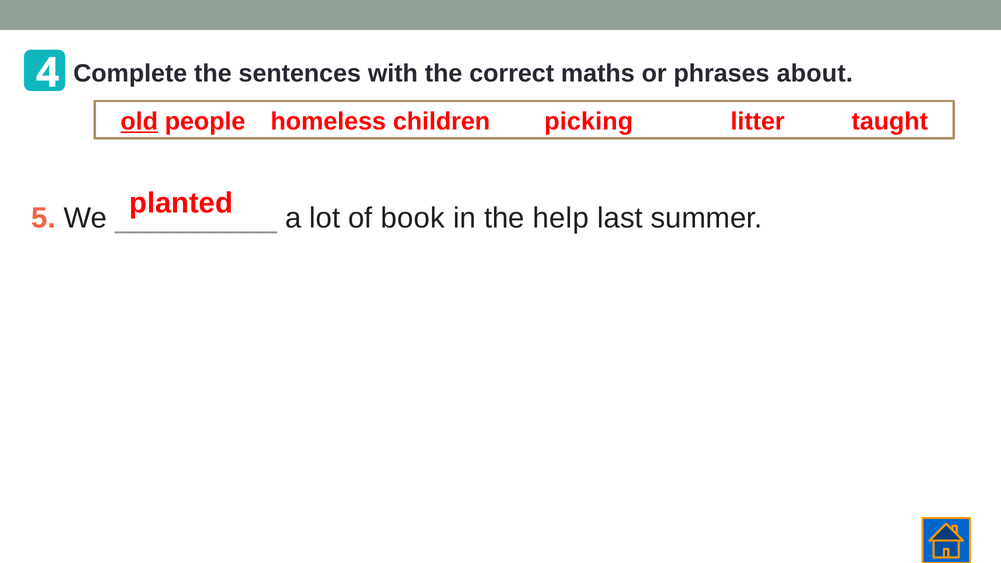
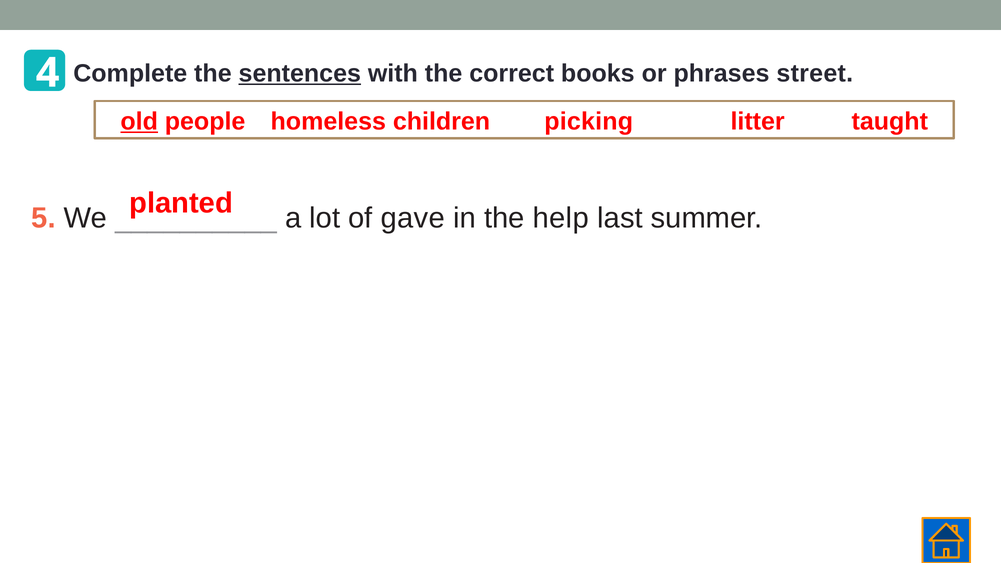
sentences underline: none -> present
maths: maths -> books
about: about -> street
book: book -> gave
